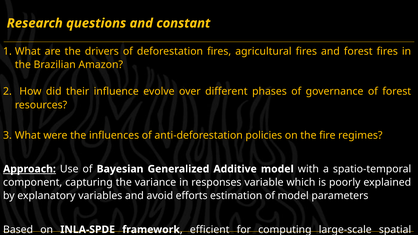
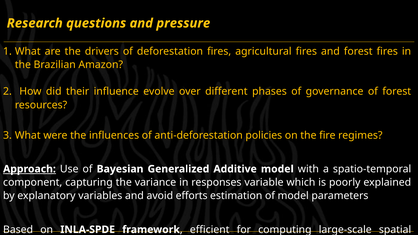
constant: constant -> pressure
